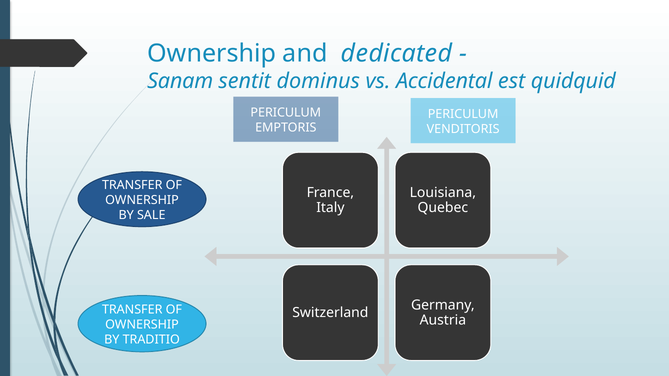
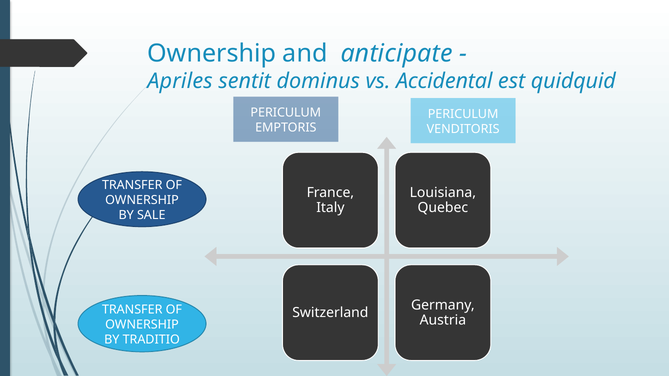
dedicated: dedicated -> anticipate
Sanam: Sanam -> Apriles
